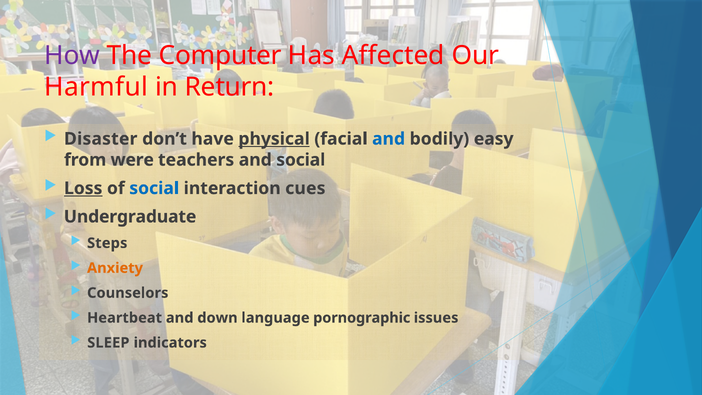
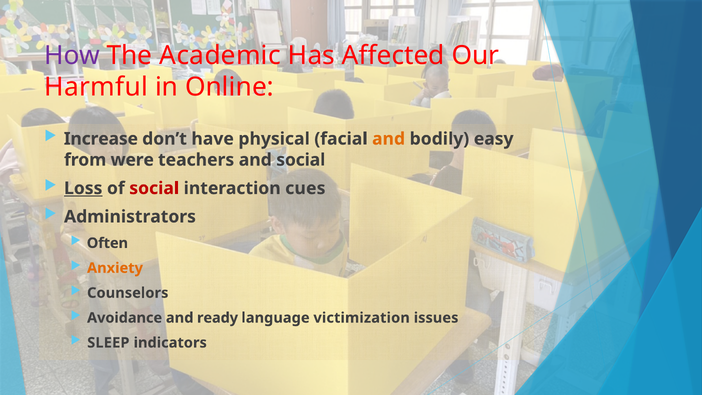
Computer: Computer -> Academic
Return: Return -> Online
Disaster: Disaster -> Increase
physical underline: present -> none
and at (389, 139) colour: blue -> orange
social at (154, 188) colour: blue -> red
Undergraduate: Undergraduate -> Administrators
Steps: Steps -> Often
Heartbeat: Heartbeat -> Avoidance
down: down -> ready
pornographic: pornographic -> victimization
